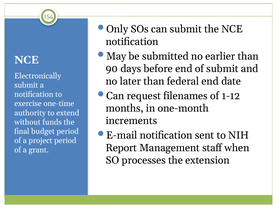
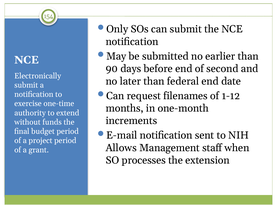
of submit: submit -> second
Report: Report -> Allows
